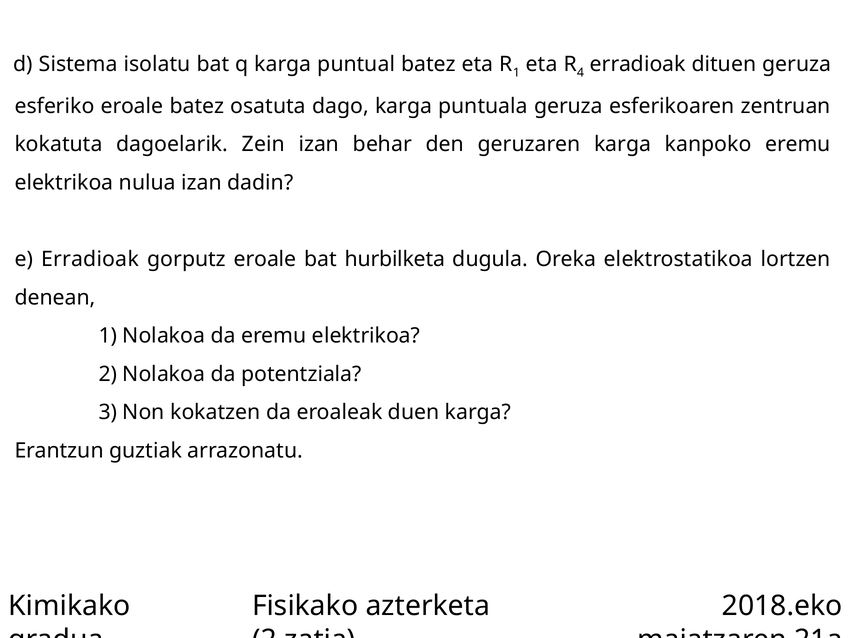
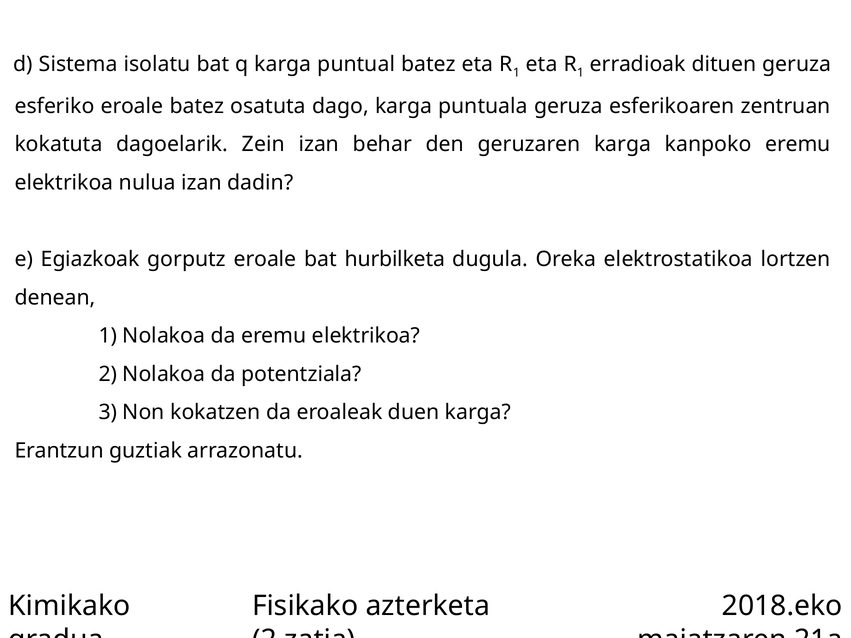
4 at (580, 73): 4 -> 1
e Erradioak: Erradioak -> Egiazkoak
